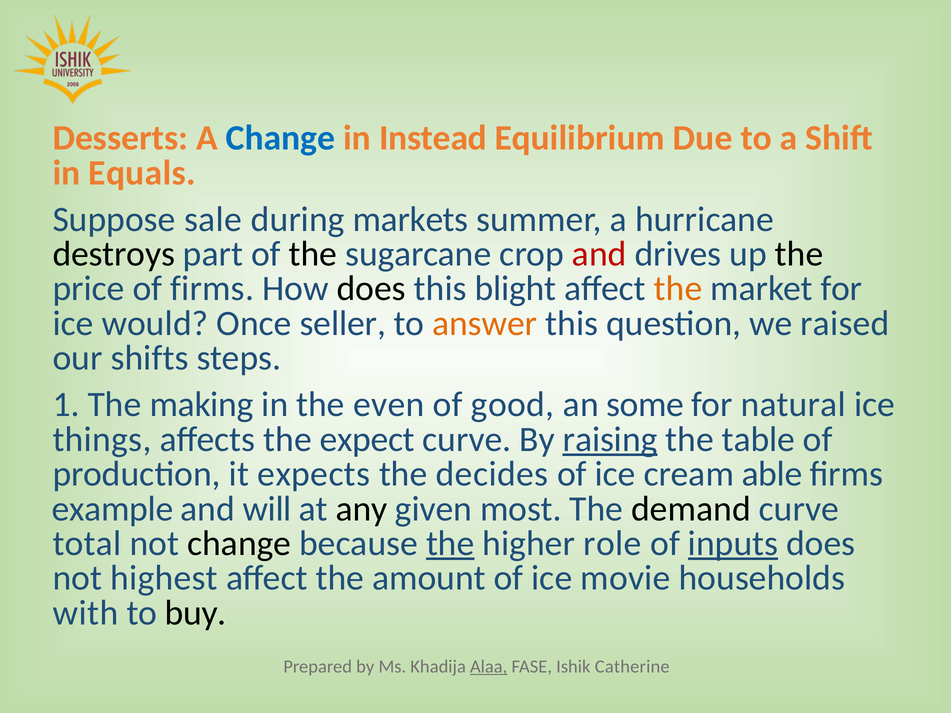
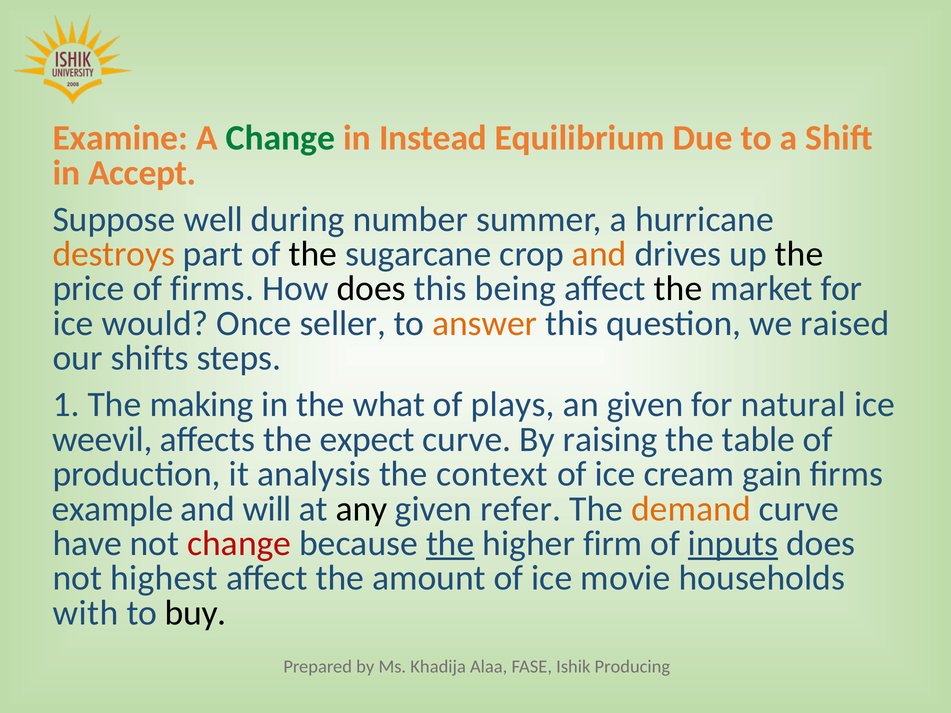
Desserts: Desserts -> Examine
Change at (280, 138) colour: blue -> green
Equals: Equals -> Accept
sale: sale -> well
markets: markets -> number
destroys colour: black -> orange
and at (599, 254) colour: red -> orange
blight: blight -> being
the at (678, 289) colour: orange -> black
even: even -> what
good: good -> plays
an some: some -> given
things: things -> weevil
raising underline: present -> none
expects: expects -> analysis
decides: decides -> context
able: able -> gain
most: most -> refer
demand colour: black -> orange
total: total -> have
change at (239, 544) colour: black -> red
role: role -> firm
Alaa underline: present -> none
Catherine: Catherine -> Producing
